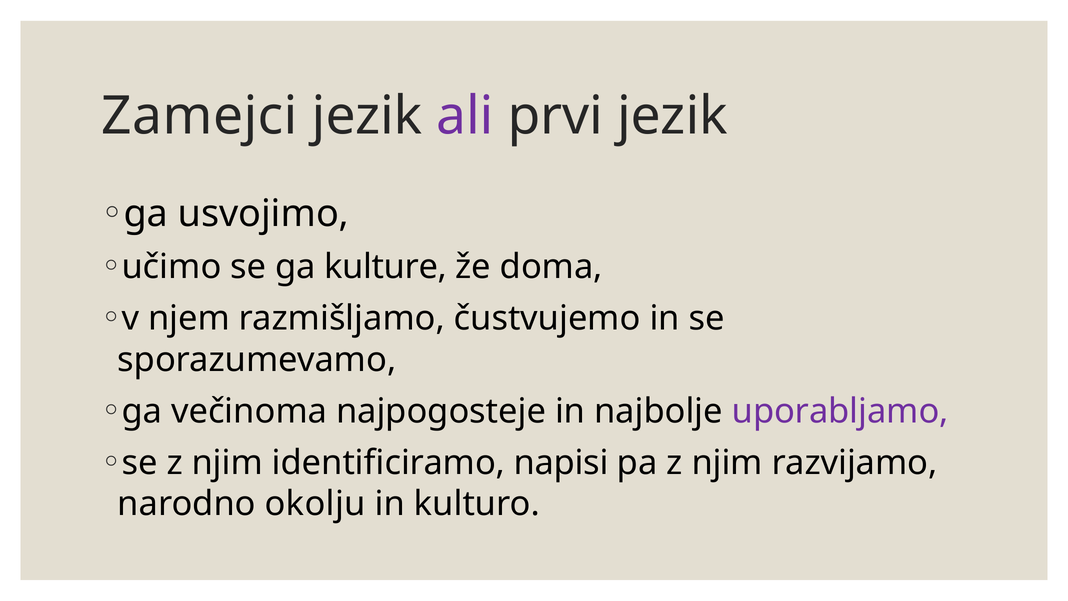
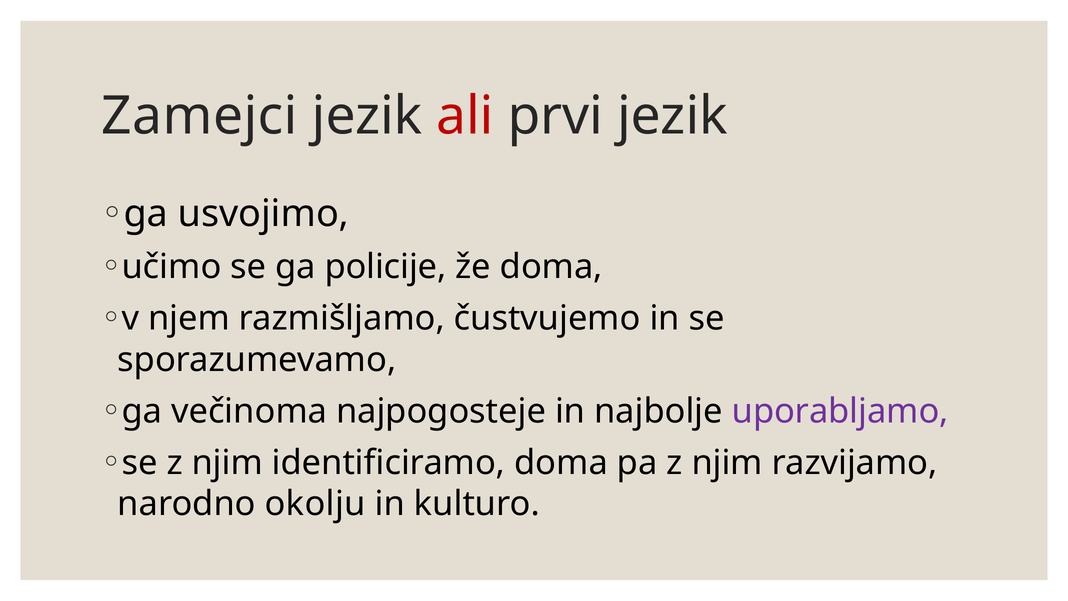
ali colour: purple -> red
kulture: kulture -> policije
identificiramo napisi: napisi -> doma
